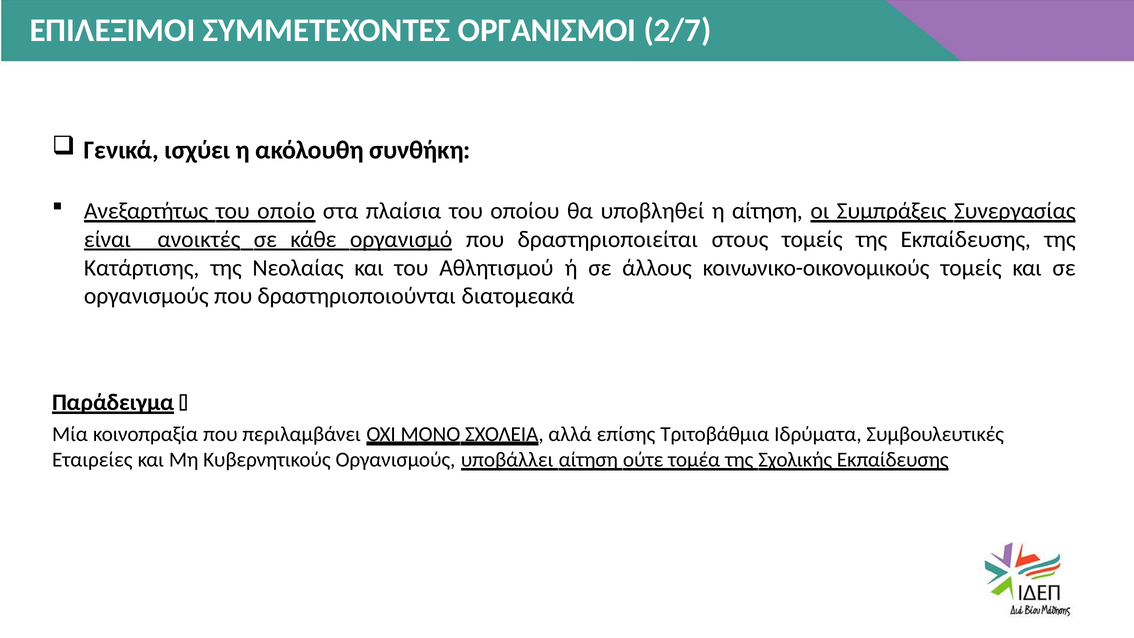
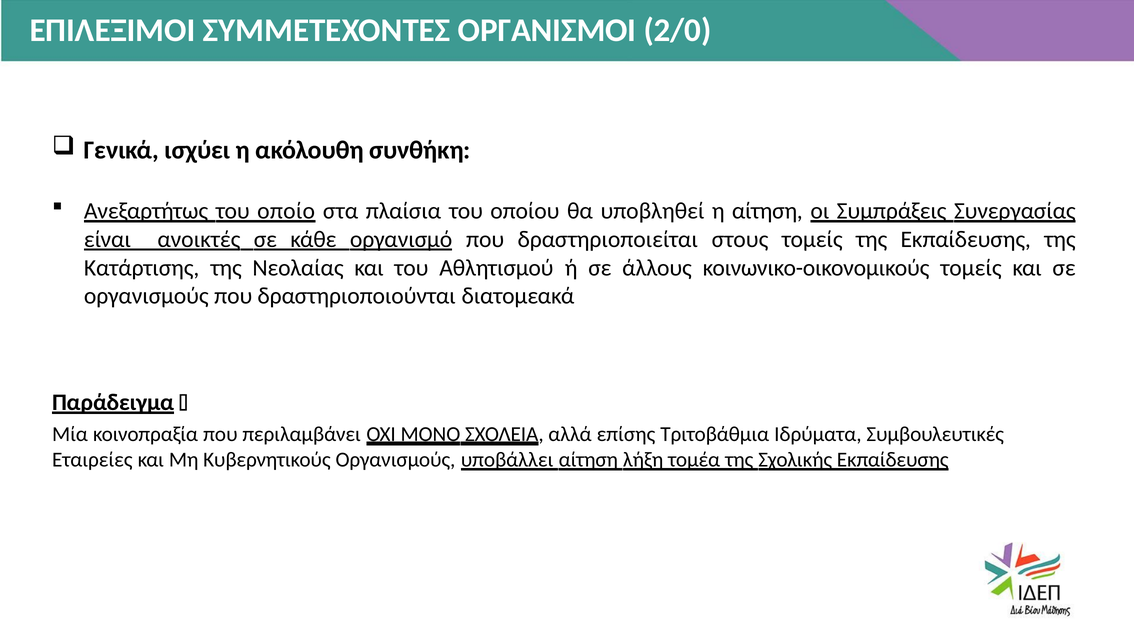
2/7: 2/7 -> 2/0
ούτε: ούτε -> λήξη
